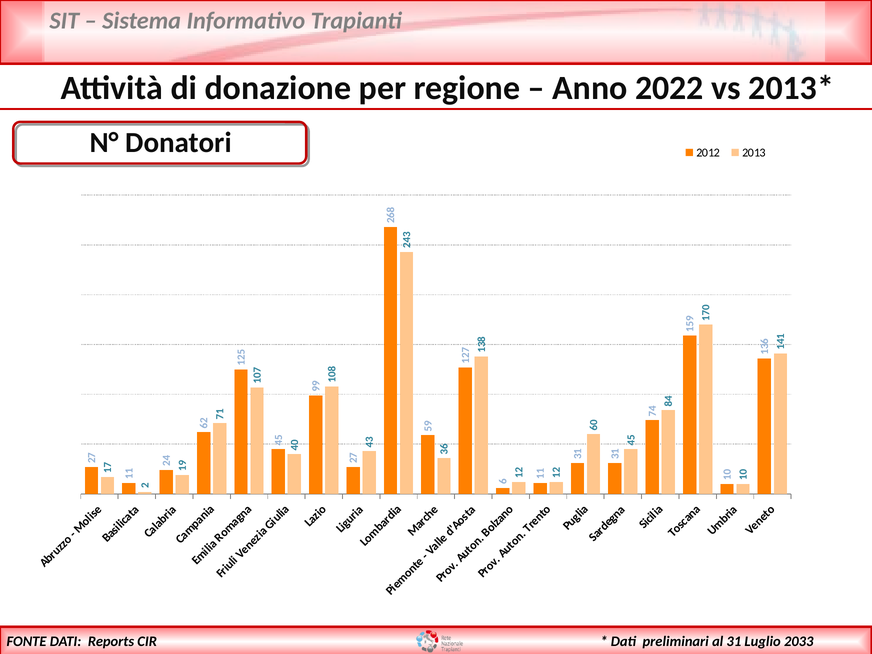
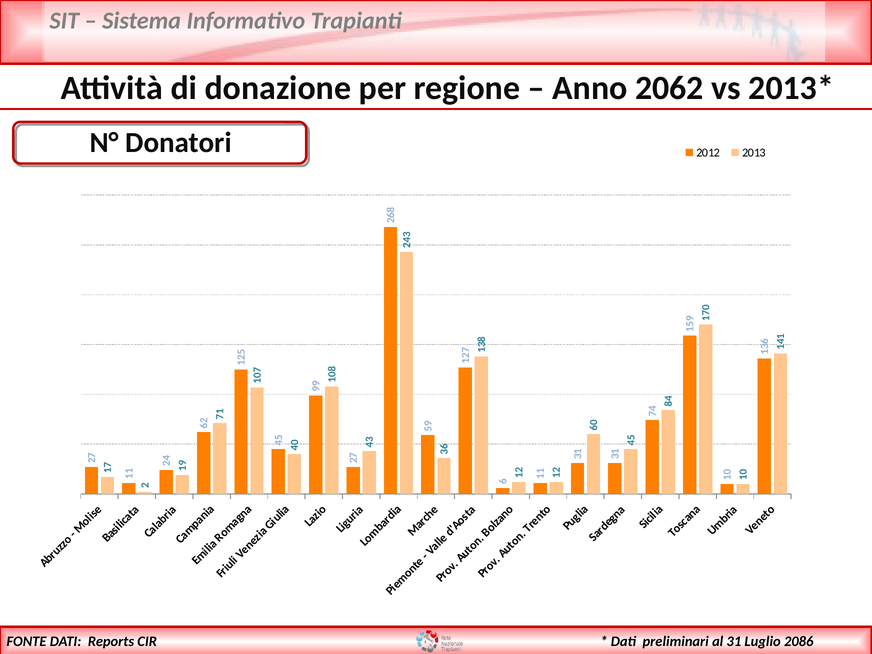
2022: 2022 -> 2062
2033: 2033 -> 2086
